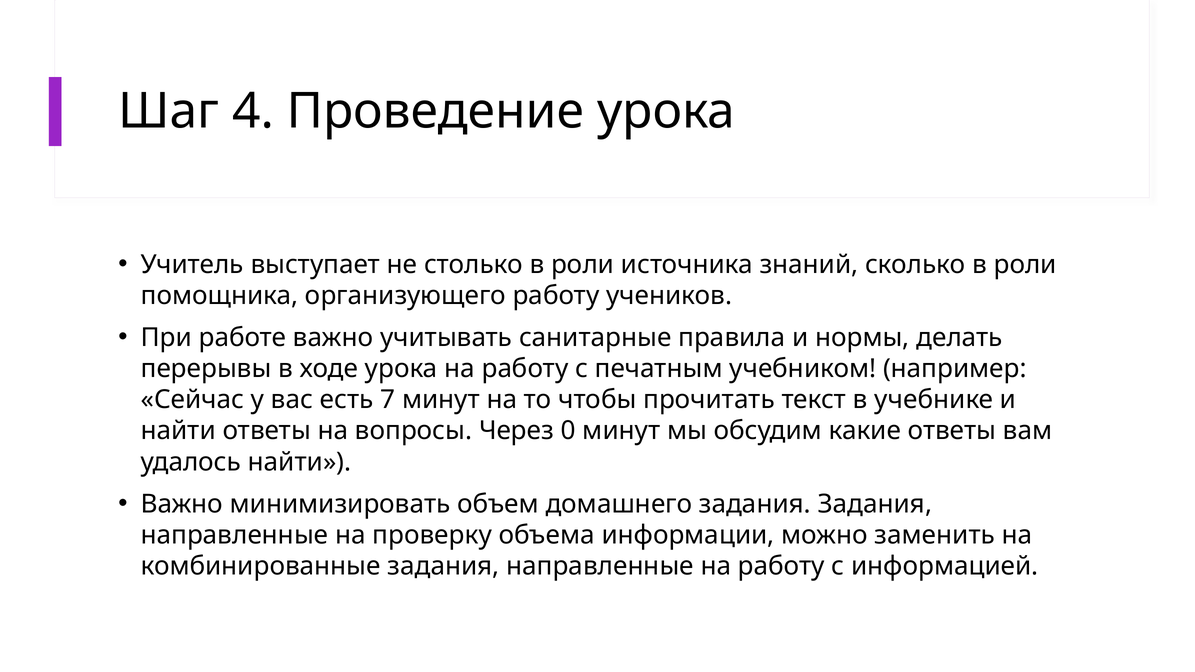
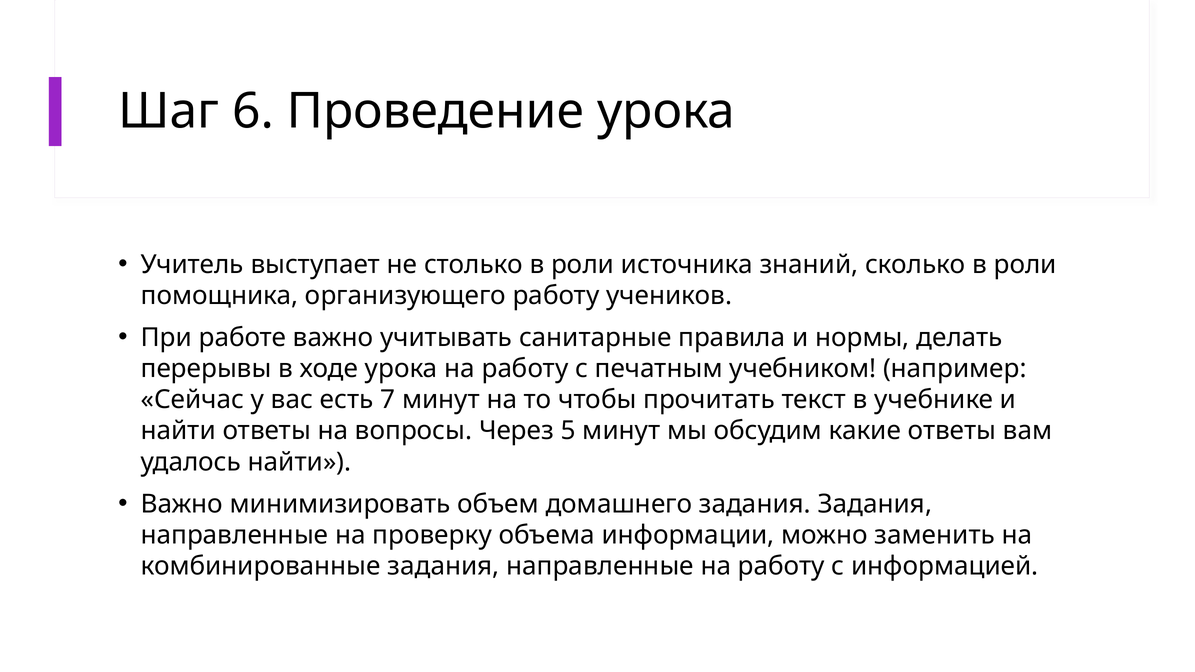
4: 4 -> 6
0: 0 -> 5
